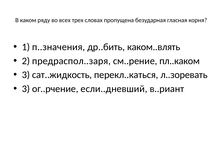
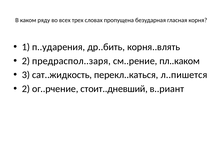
п..значения: п..значения -> п..ударения
каком..влять: каком..влять -> корня..влять
л..зоревать: л..зоревать -> л..пишется
3 at (26, 89): 3 -> 2
если..дневший: если..дневший -> стоит..дневший
